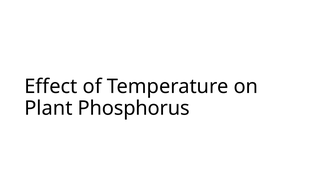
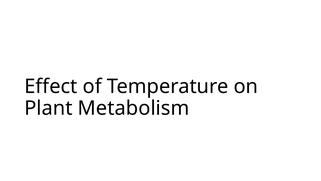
Phosphorus: Phosphorus -> Metabolism
